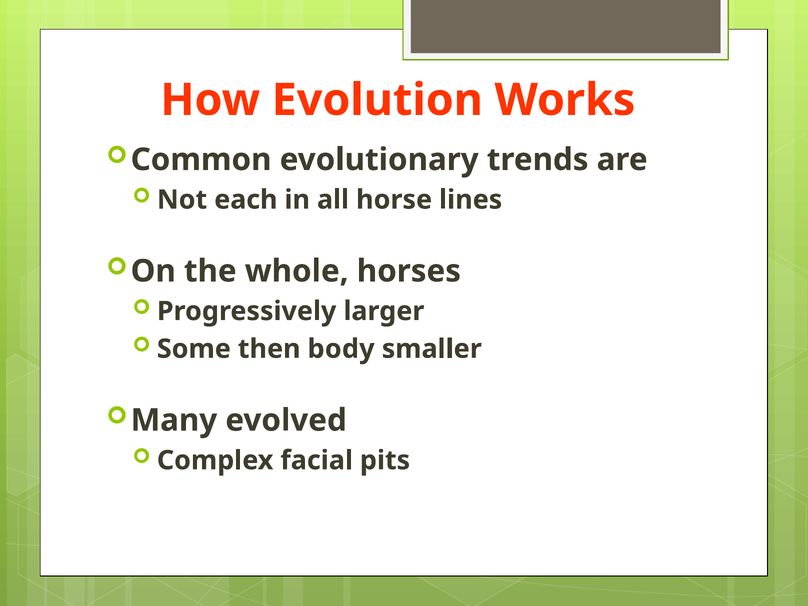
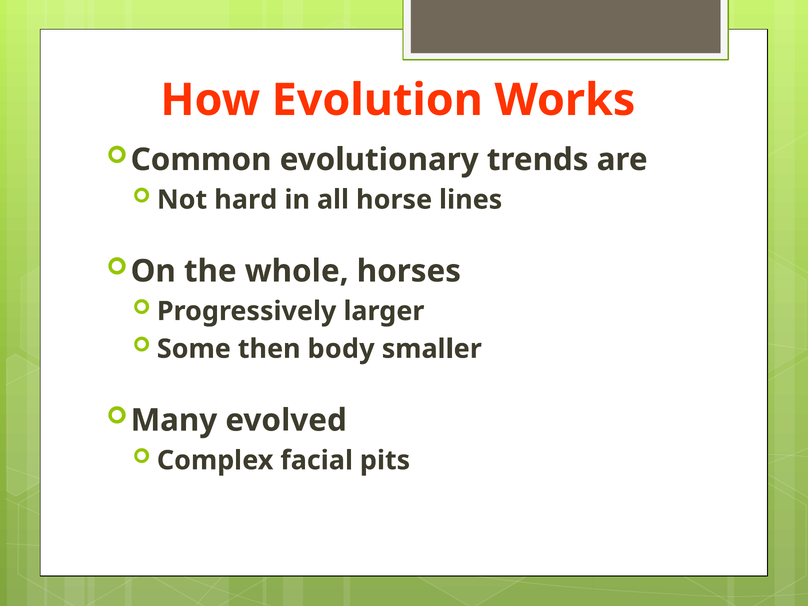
each: each -> hard
